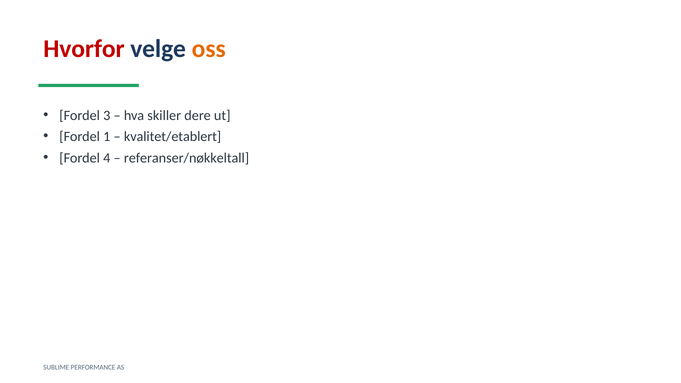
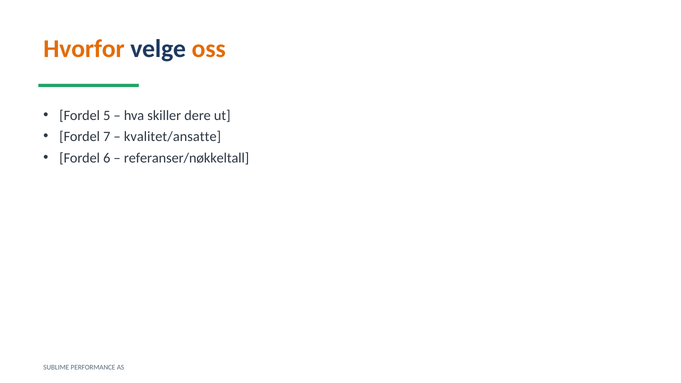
Hvorfor colour: red -> orange
3: 3 -> 5
1: 1 -> 7
kvalitet/etablert: kvalitet/etablert -> kvalitet/ansatte
4: 4 -> 6
